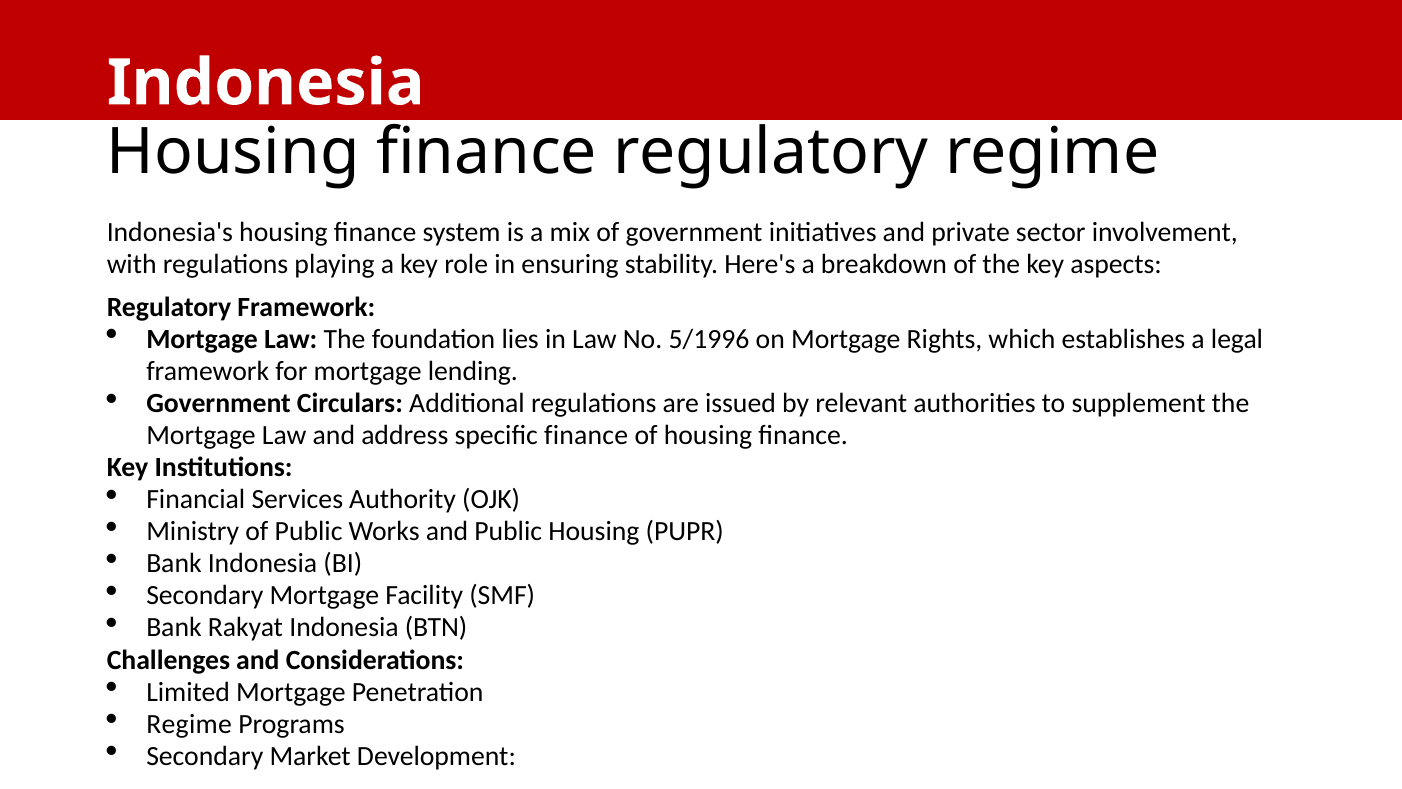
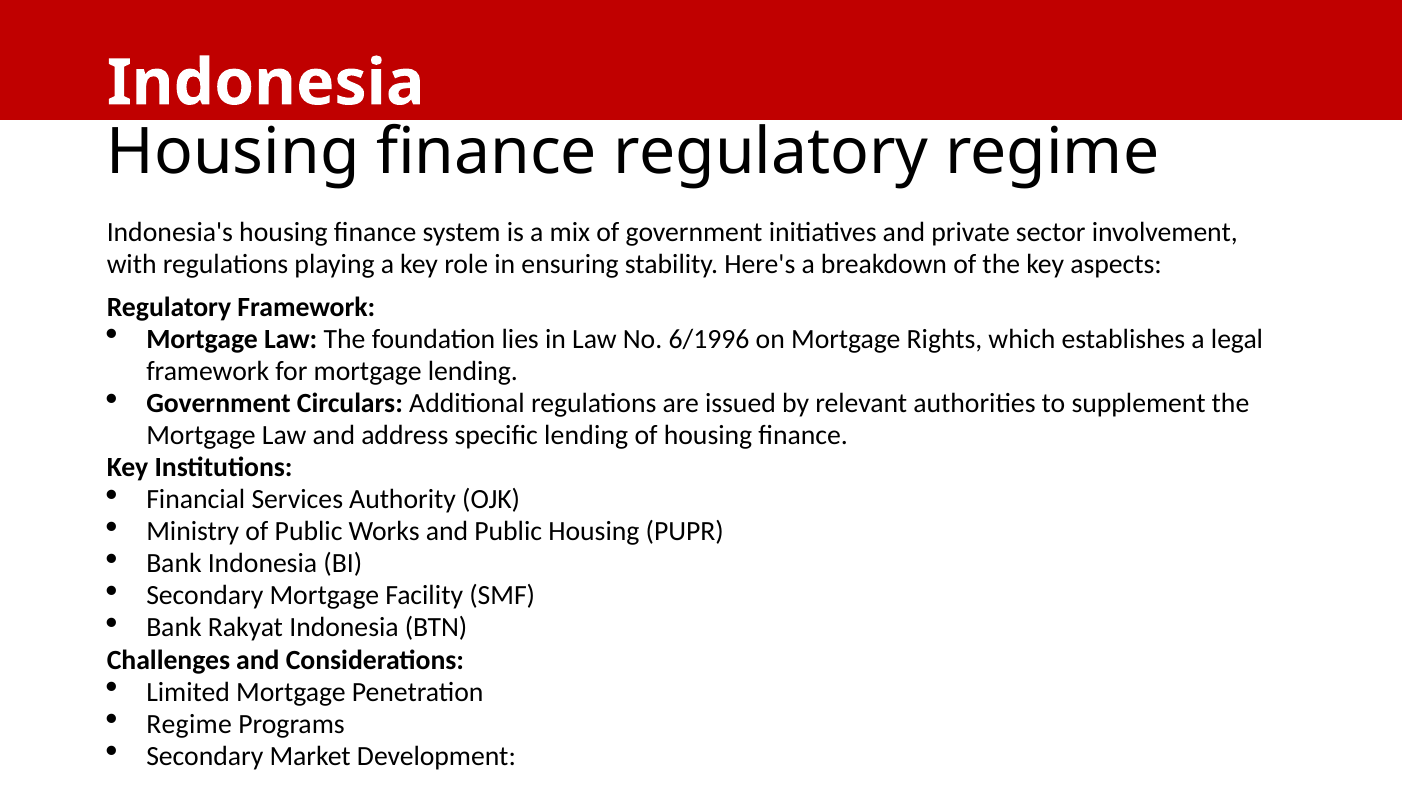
5/1996: 5/1996 -> 6/1996
specific finance: finance -> lending
